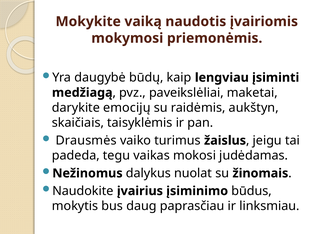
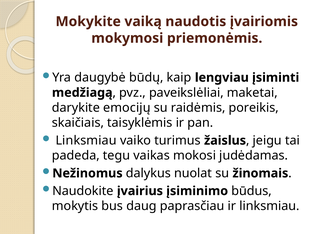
aukštyn: aukštyn -> poreikis
Drausmės at (86, 140): Drausmės -> Linksmiau
